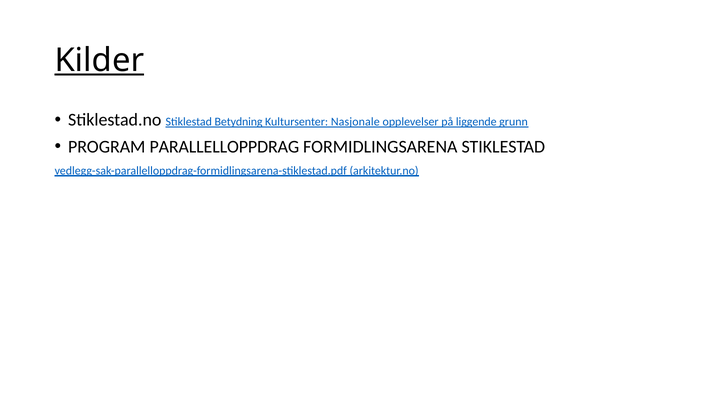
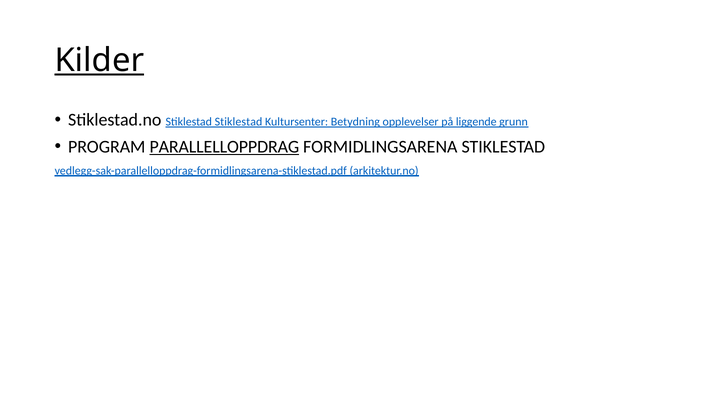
Stiklestad Betydning: Betydning -> Stiklestad
Nasjonale: Nasjonale -> Betydning
PARALLELLOPPDRAG underline: none -> present
